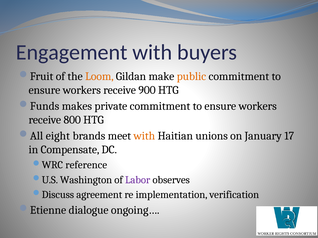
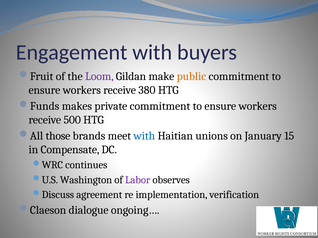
Loom colour: orange -> purple
900: 900 -> 380
800: 800 -> 500
eight: eight -> those
with at (144, 136) colour: orange -> blue
17: 17 -> 15
reference: reference -> continues
Etienne: Etienne -> Claeson
